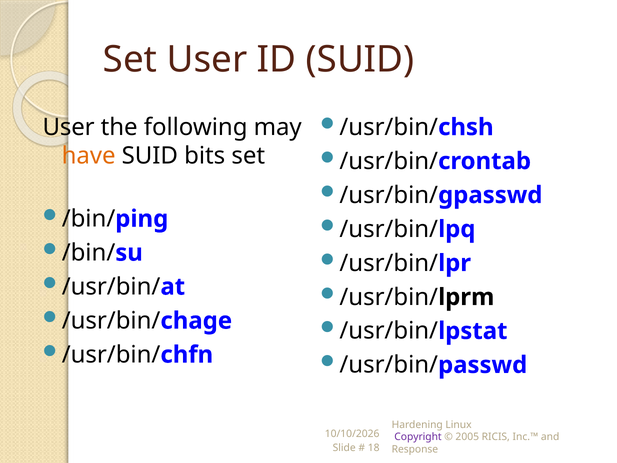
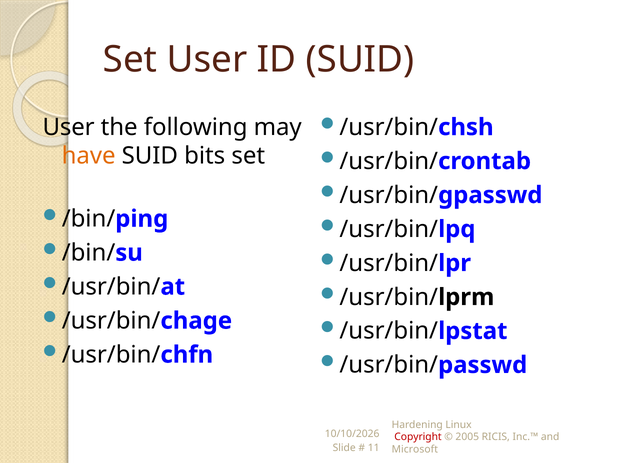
Copyright colour: purple -> red
18: 18 -> 11
Response: Response -> Microsoft
